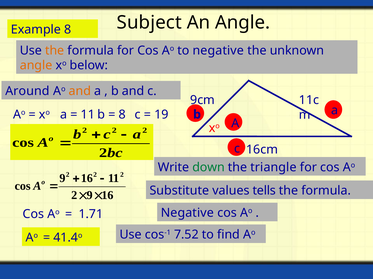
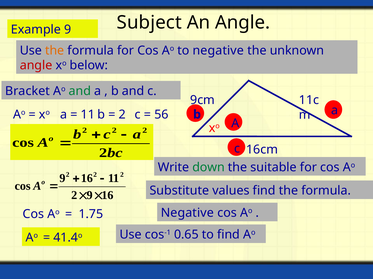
Example 8: 8 -> 9
angle at (36, 65) colour: orange -> red
Around: Around -> Bracket
and at (80, 91) colour: orange -> green
8 at (122, 115): 8 -> 2
19: 19 -> 56
triangle: triangle -> suitable
values tells: tells -> find
1.71: 1.71 -> 1.75
7.52: 7.52 -> 0.65
